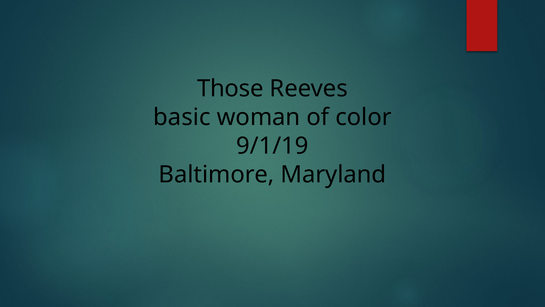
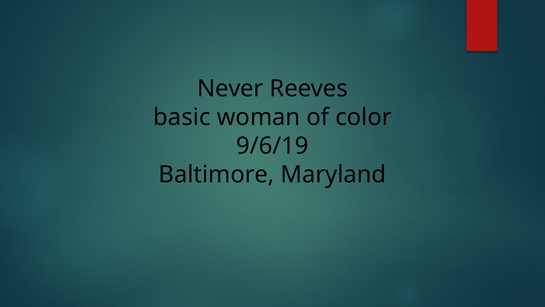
Those: Those -> Never
9/1/19: 9/1/19 -> 9/6/19
